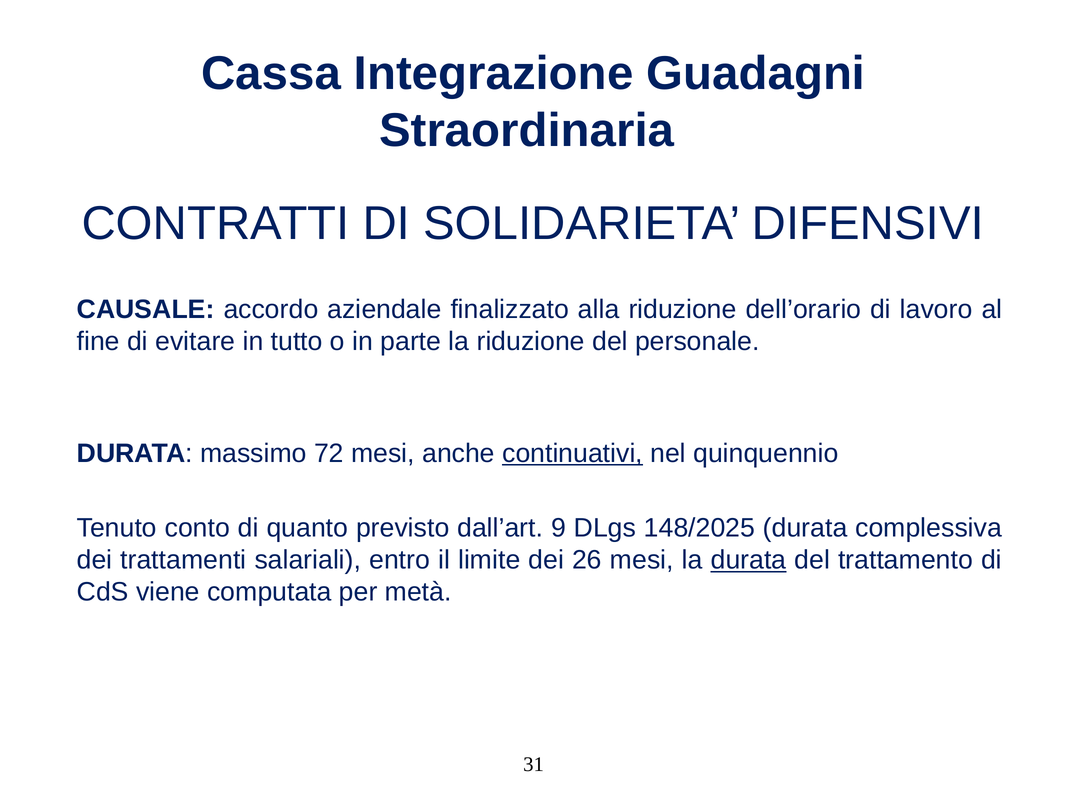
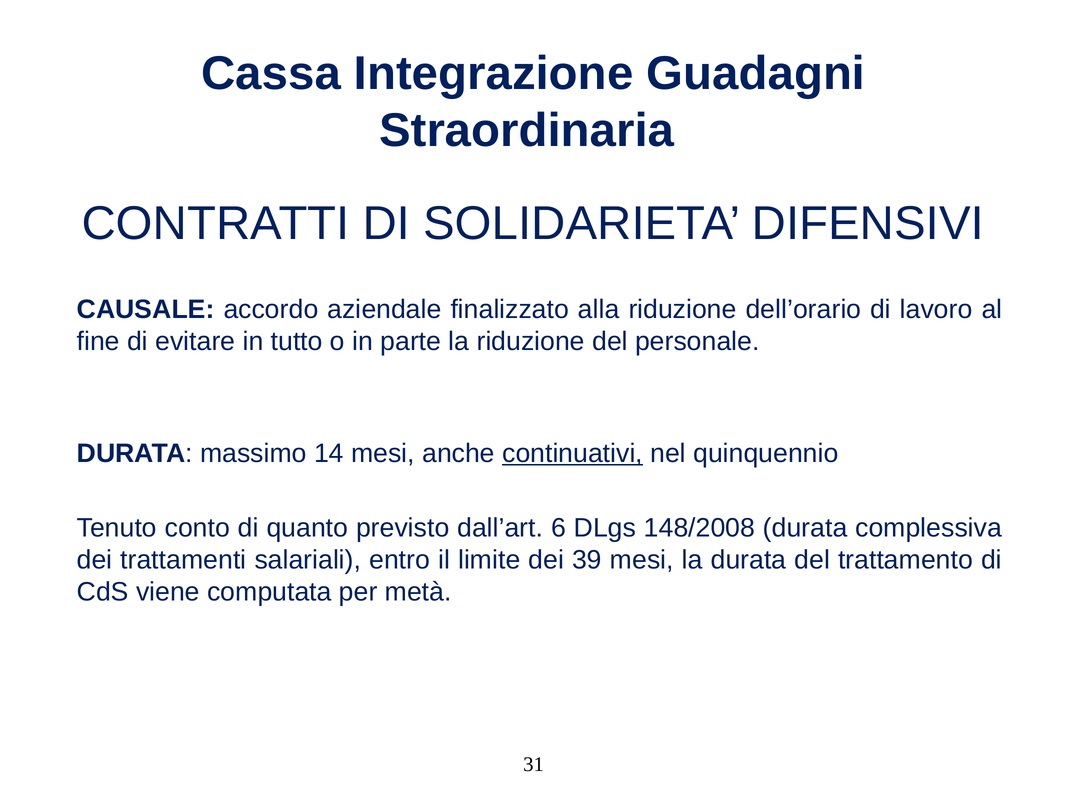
72: 72 -> 14
9: 9 -> 6
148/2025: 148/2025 -> 148/2008
26: 26 -> 39
durata at (748, 560) underline: present -> none
